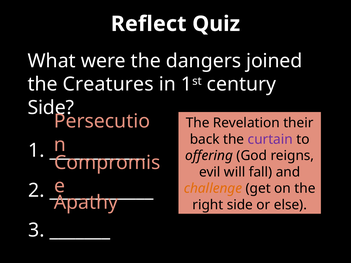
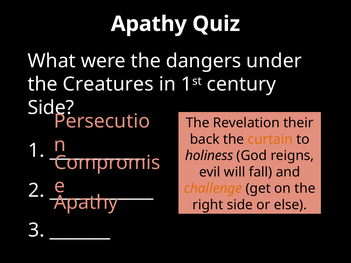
Reflect at (149, 24): Reflect -> Apathy
joined: joined -> under
curtain colour: purple -> orange
offering: offering -> holiness
